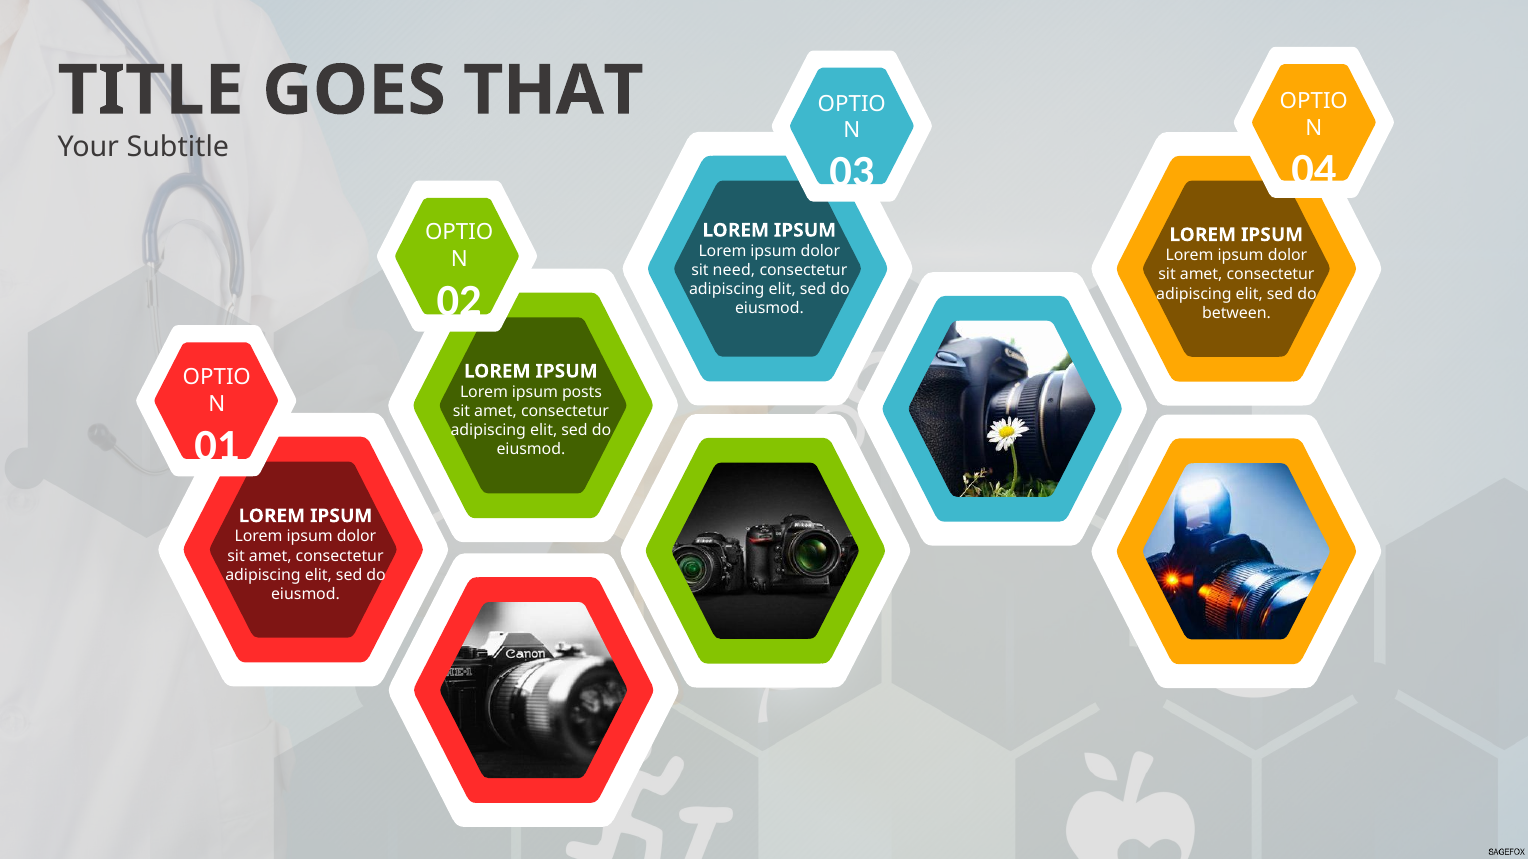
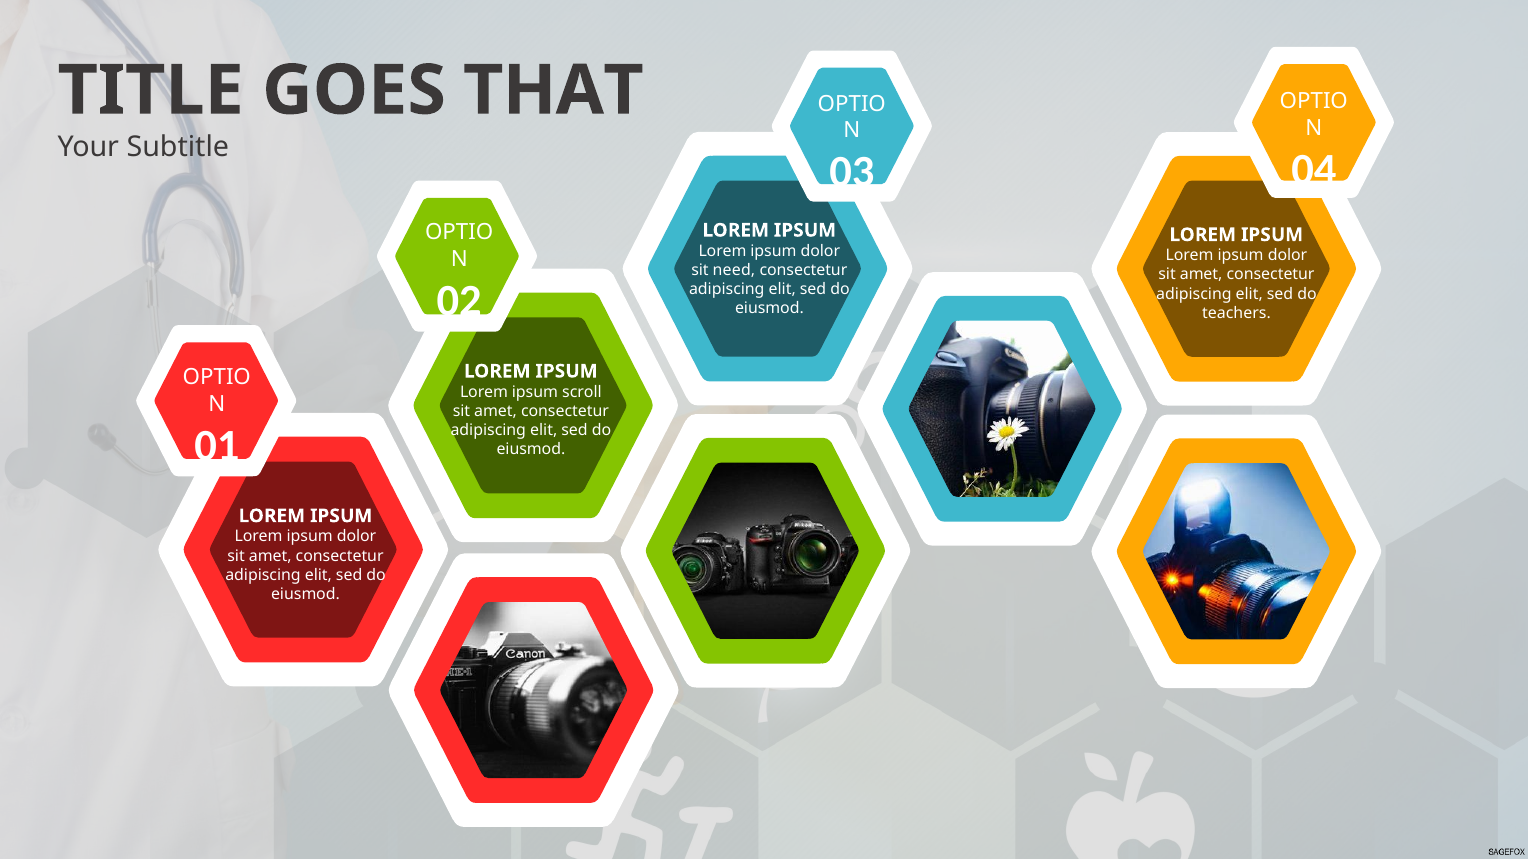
between: between -> teachers
posts: posts -> scroll
